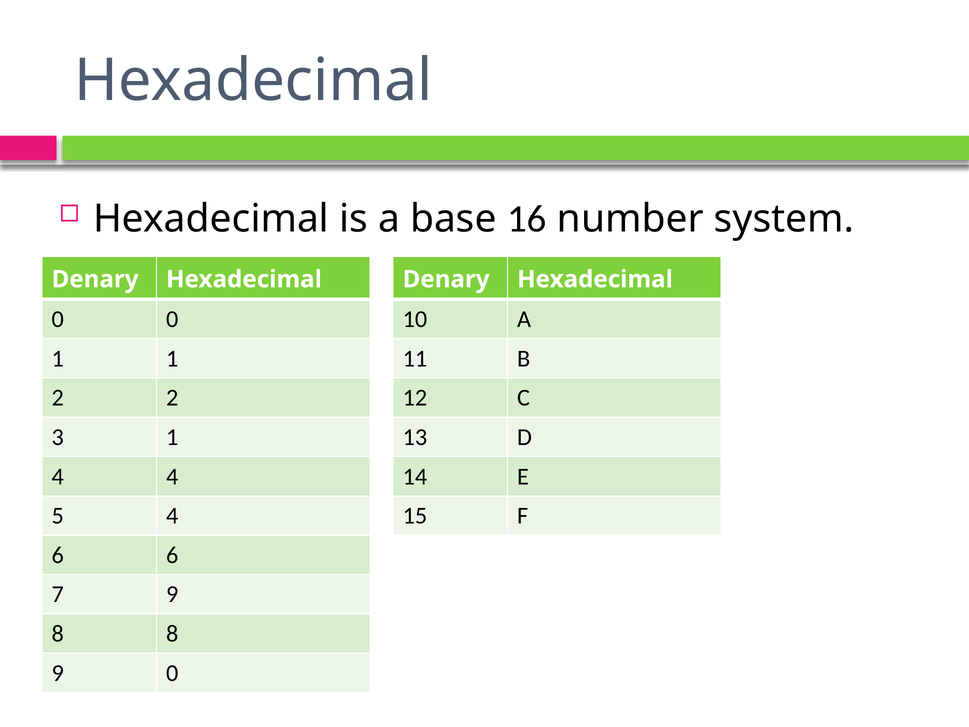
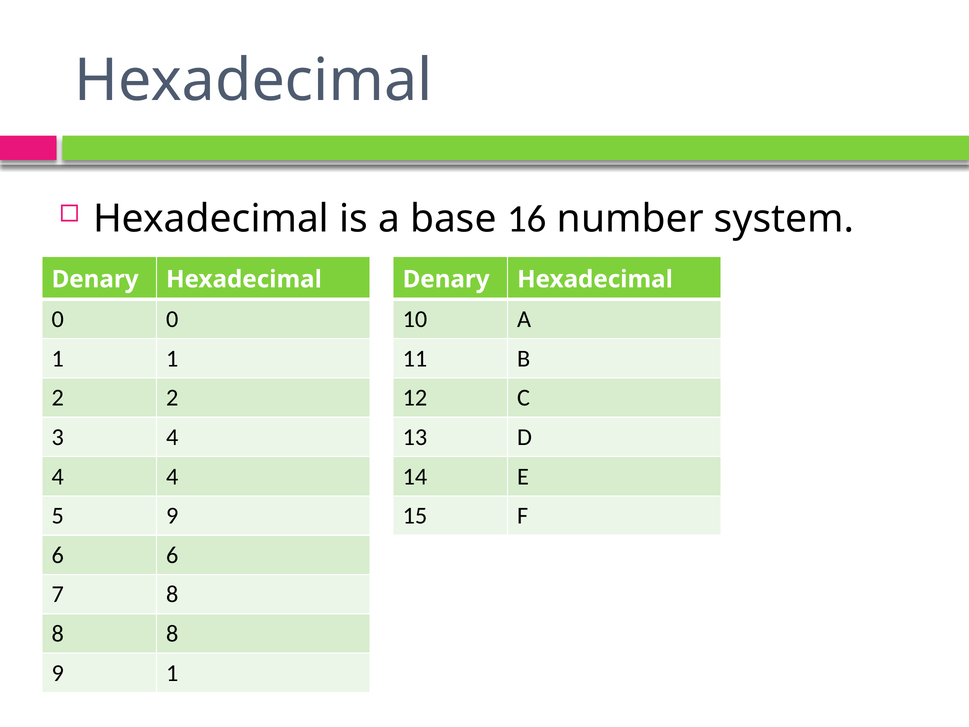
3 1: 1 -> 4
5 4: 4 -> 9
7 9: 9 -> 8
9 0: 0 -> 1
